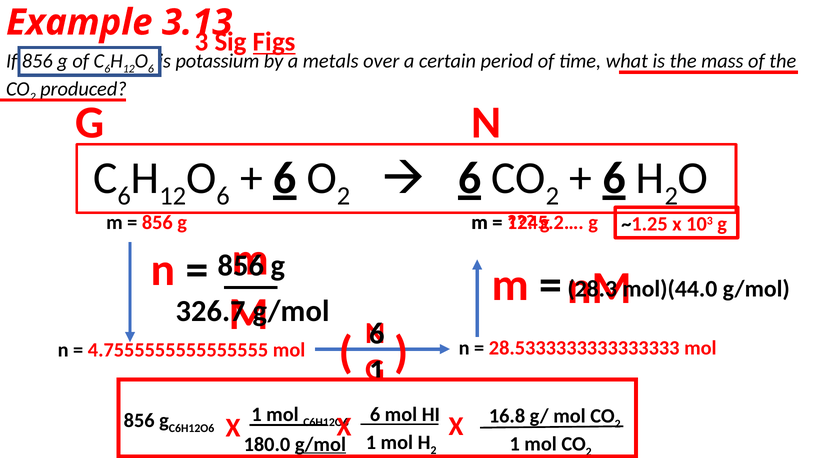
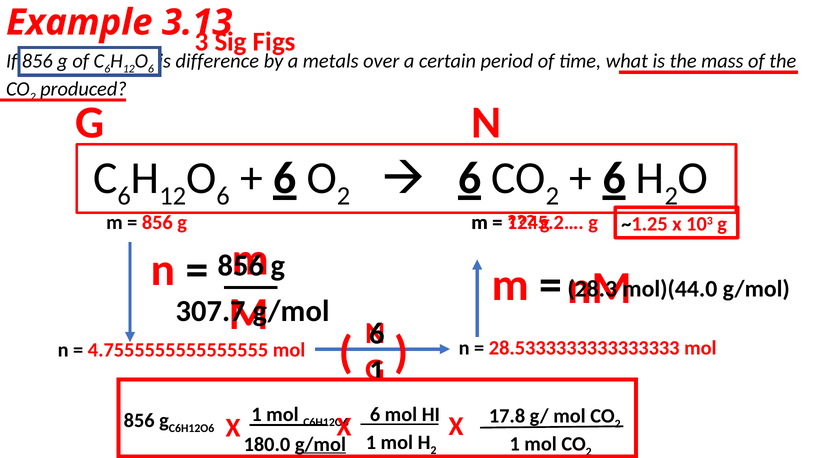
Figs underline: present -> none
potassium: potassium -> difference
326.7: 326.7 -> 307.7
16.8: 16.8 -> 17.8
